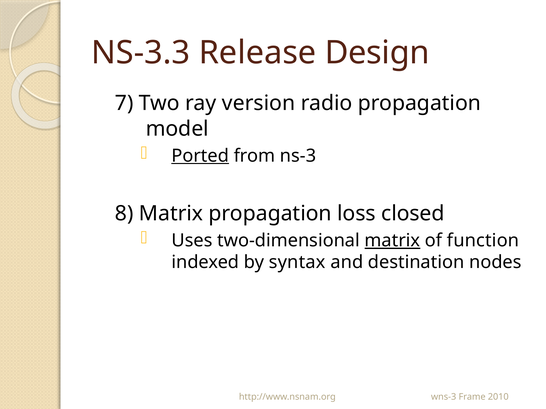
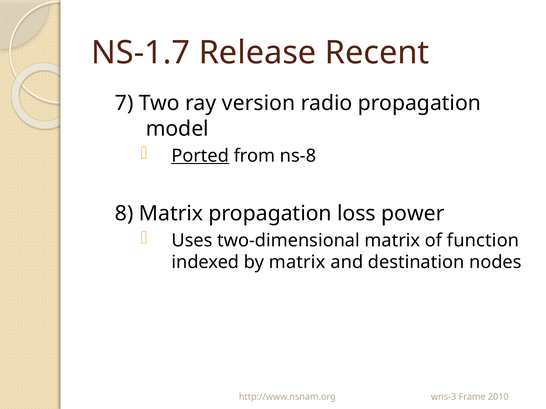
NS-3.3: NS-3.3 -> NS-1.7
Design: Design -> Recent
ns-3: ns-3 -> ns-8
closed: closed -> power
matrix at (392, 241) underline: present -> none
by syntax: syntax -> matrix
